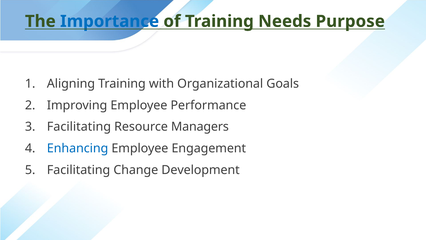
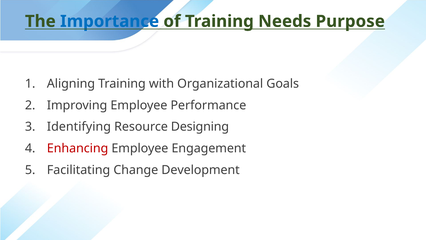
Facilitating at (79, 127): Facilitating -> Identifying
Managers: Managers -> Designing
Enhancing colour: blue -> red
